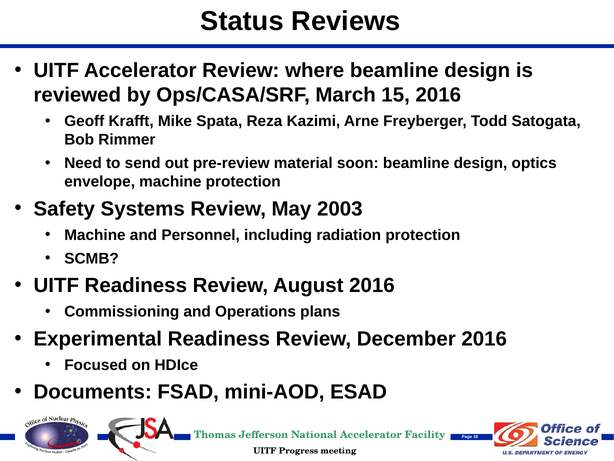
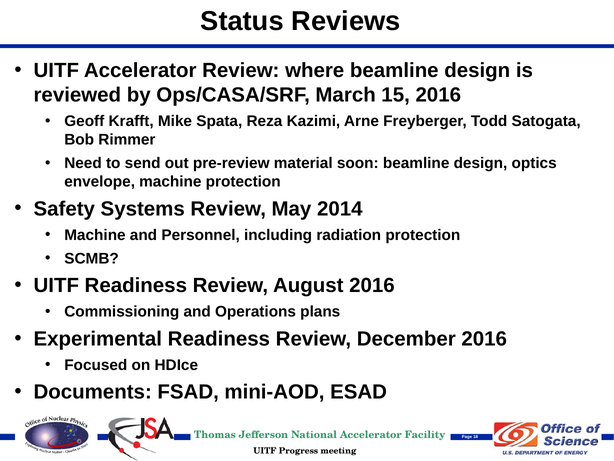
2003: 2003 -> 2014
